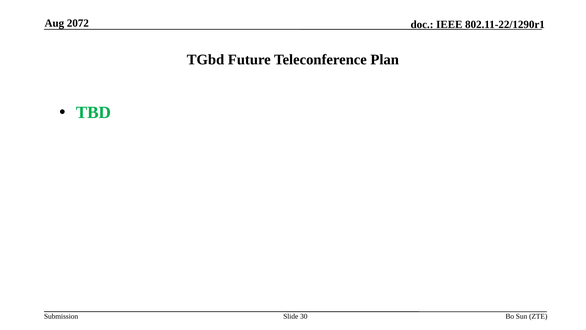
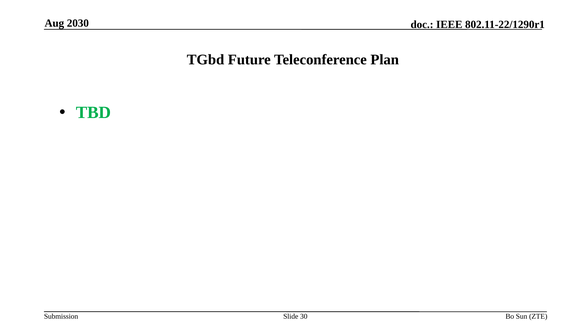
2072: 2072 -> 2030
